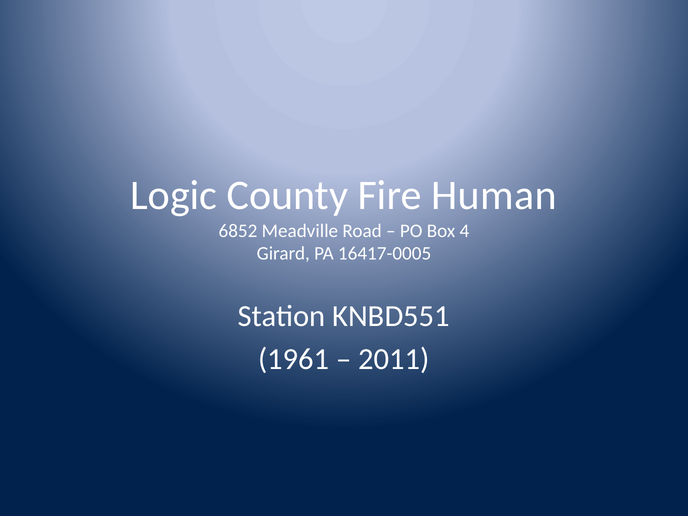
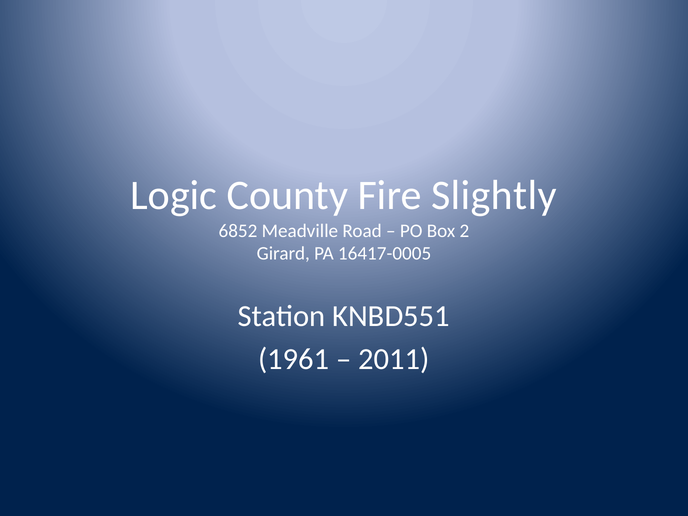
Human: Human -> Slightly
4: 4 -> 2
